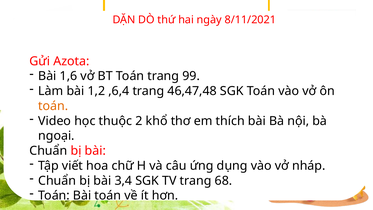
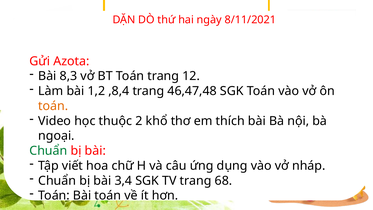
1,6: 1,6 -> 8,3
99: 99 -> 12
,6,4: ,6,4 -> ,8,4
Chuẩn at (48, 151) colour: black -> green
